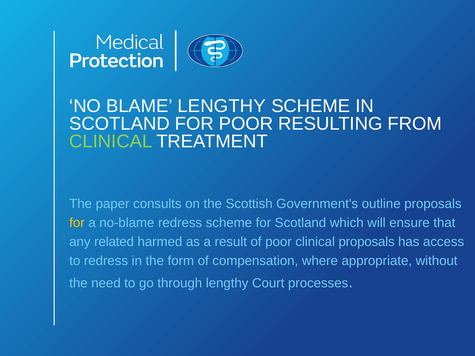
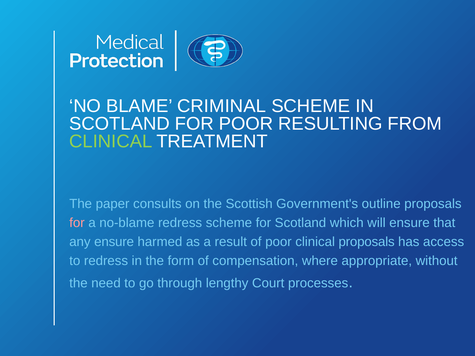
BLAME LENGTHY: LENGTHY -> CRIMINAL
for at (77, 223) colour: yellow -> pink
any related: related -> ensure
